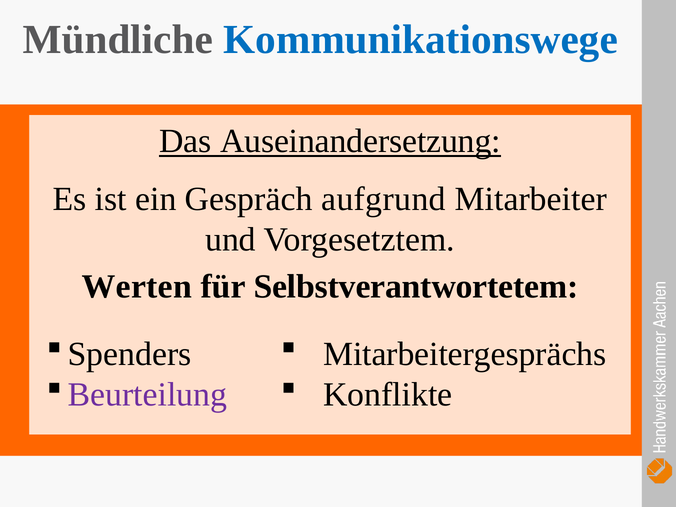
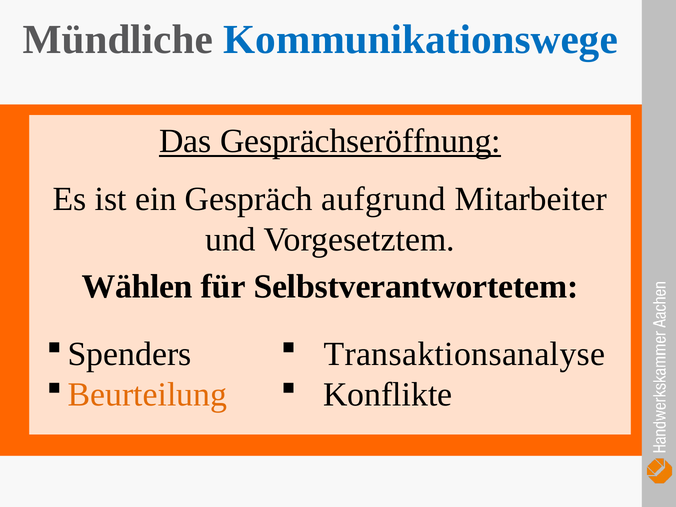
Auseinandersetzung: Auseinandersetzung -> Gesprächseröffnung
Werten: Werten -> Wählen
Mitarbeitergesprächs: Mitarbeitergesprächs -> Transaktionsanalyse
Beurteilung colour: purple -> orange
